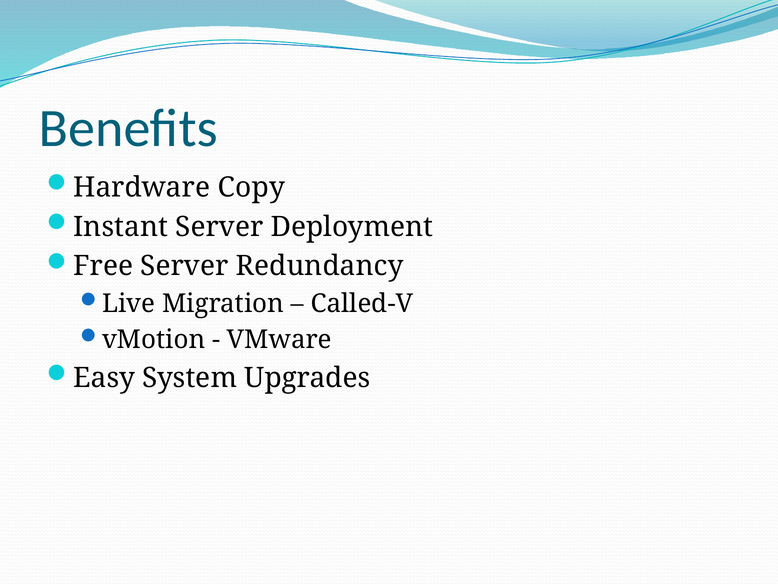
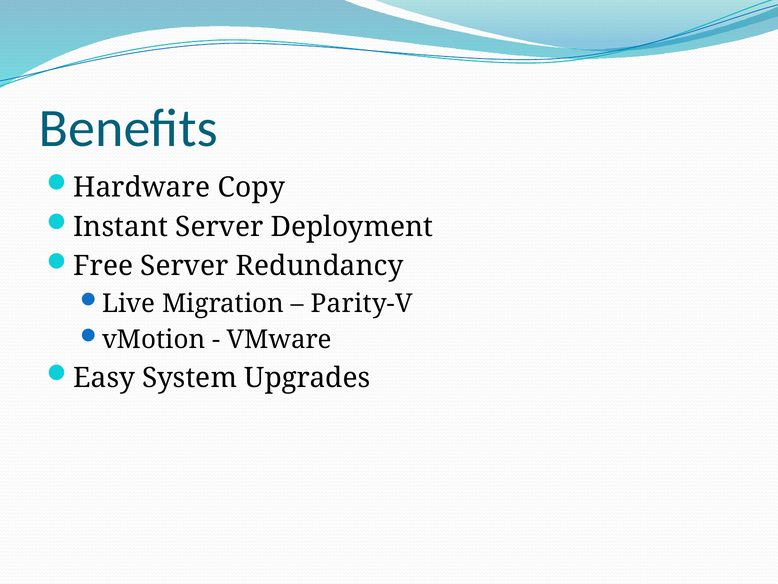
Called-V: Called-V -> Parity-V
